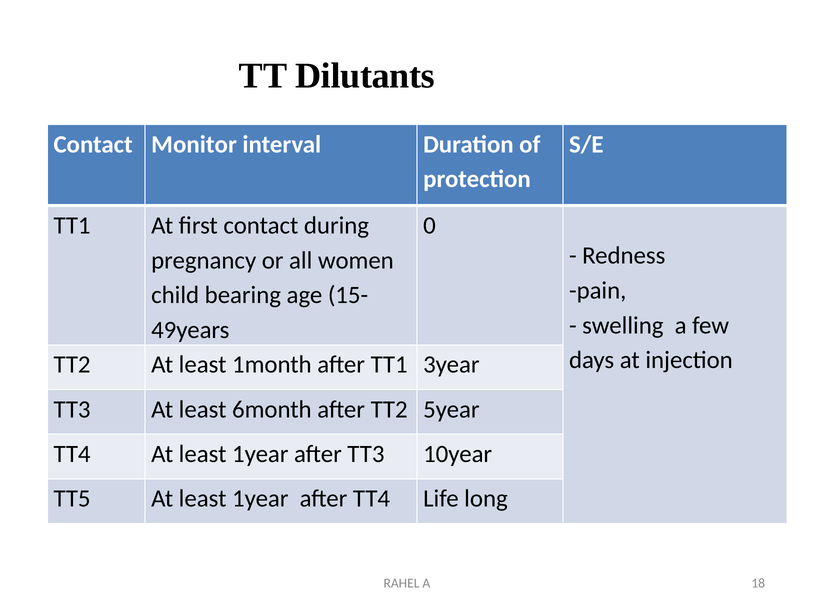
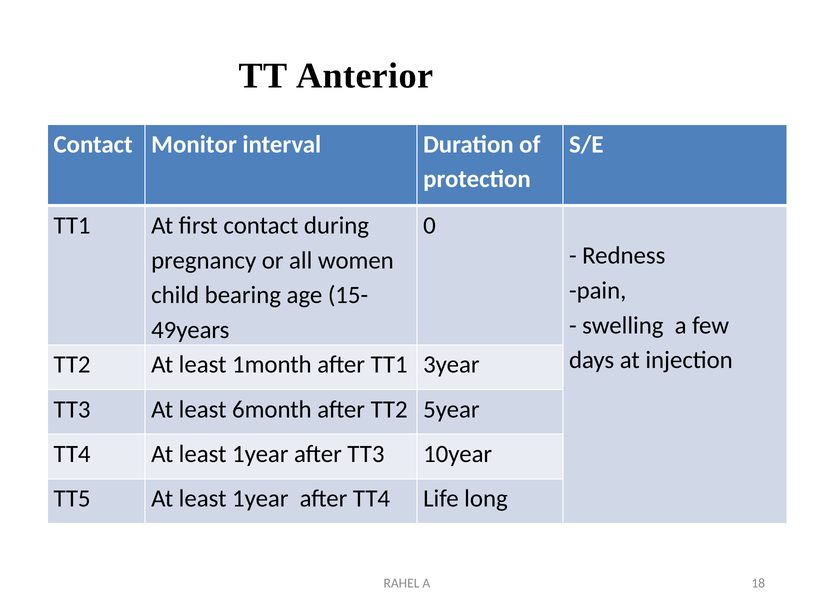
Dilutants: Dilutants -> Anterior
